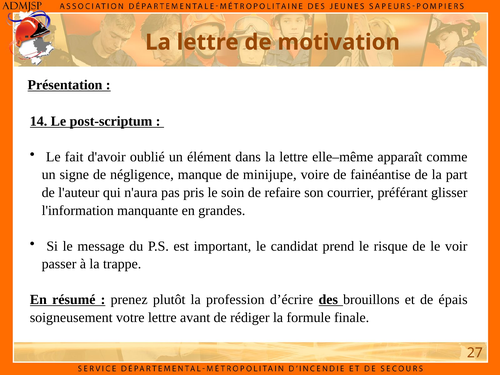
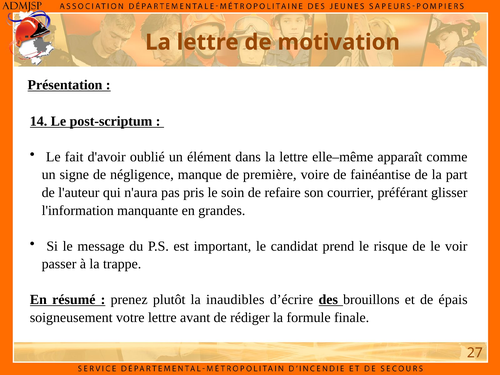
minijupe: minijupe -> première
profession: profession -> inaudibles
